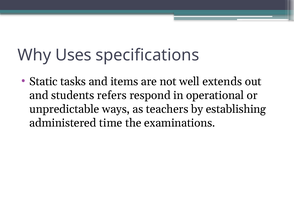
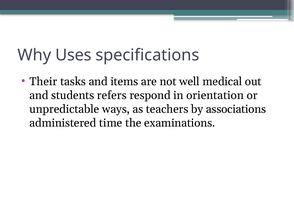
Static: Static -> Their
extends: extends -> medical
operational: operational -> orientation
establishing: establishing -> associations
